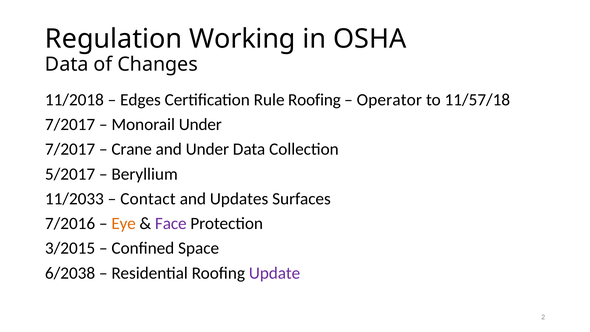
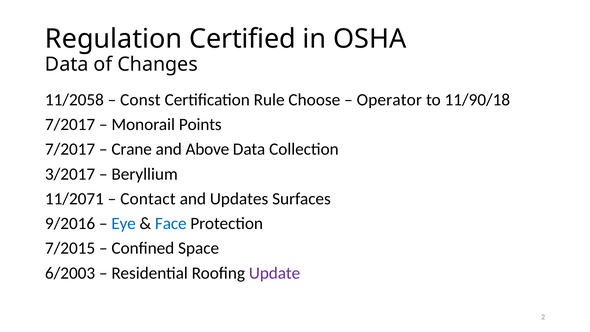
Working: Working -> Certified
11/2018: 11/2018 -> 11/2058
Edges: Edges -> Const
Rule Roofing: Roofing -> Choose
11/57/18: 11/57/18 -> 11/90/18
Monorail Under: Under -> Points
and Under: Under -> Above
5/2017: 5/2017 -> 3/2017
11/2033: 11/2033 -> 11/2071
7/2016: 7/2016 -> 9/2016
Eye colour: orange -> blue
Face colour: purple -> blue
3/2015: 3/2015 -> 7/2015
6/2038: 6/2038 -> 6/2003
